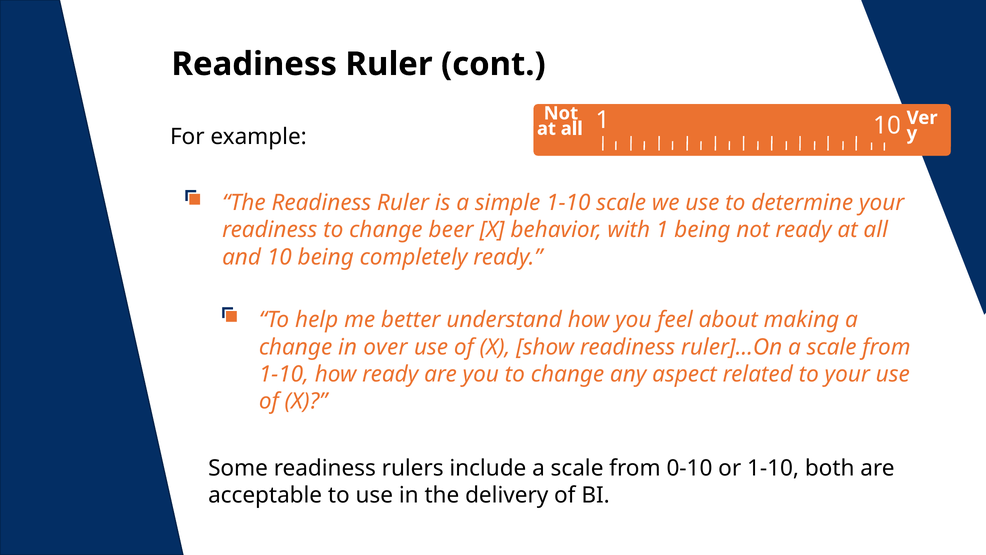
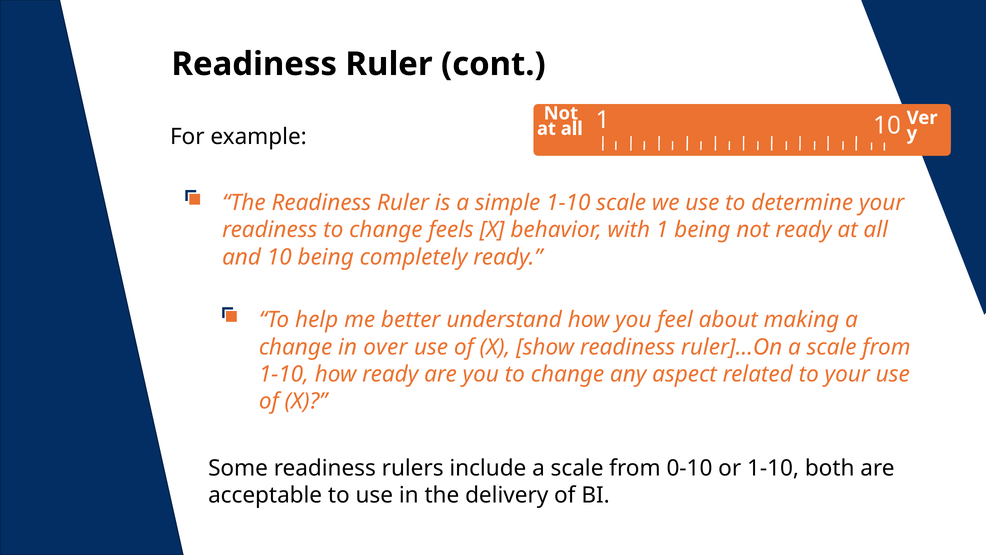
beer: beer -> feels
